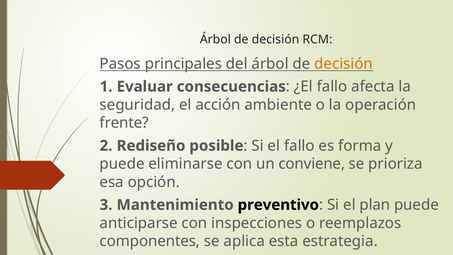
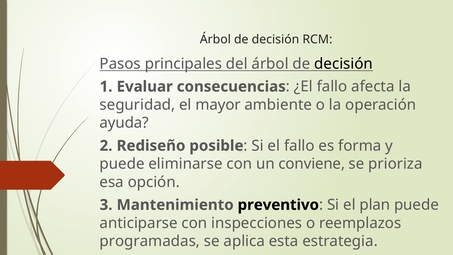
decisión at (344, 64) colour: orange -> black
acción: acción -> mayor
frente: frente -> ayuda
componentes: componentes -> programadas
